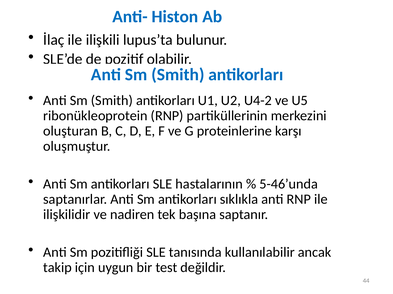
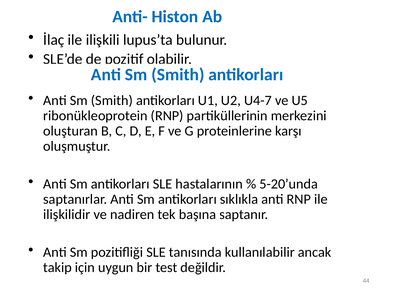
U4-2: U4-2 -> U4-7
5-46’unda: 5-46’unda -> 5-20’unda
